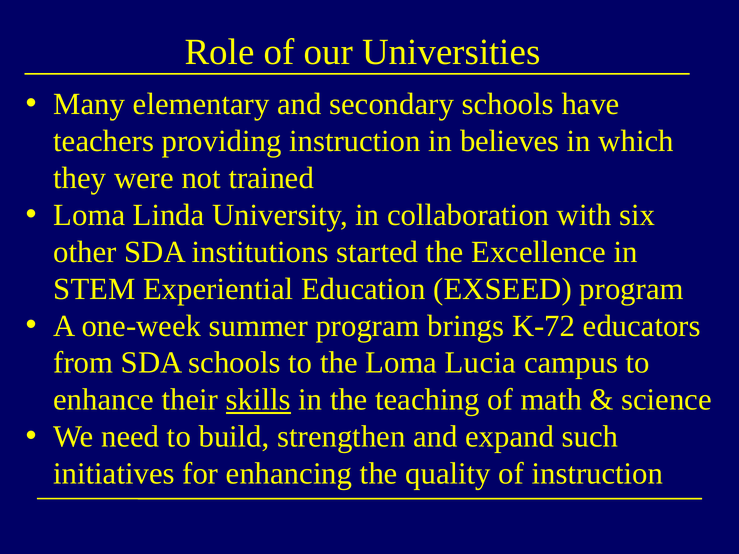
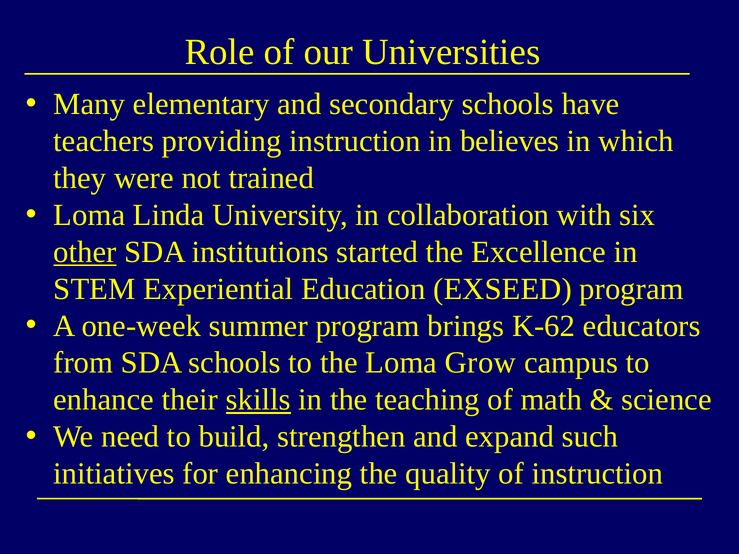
other underline: none -> present
K-72: K-72 -> K-62
Lucia: Lucia -> Grow
